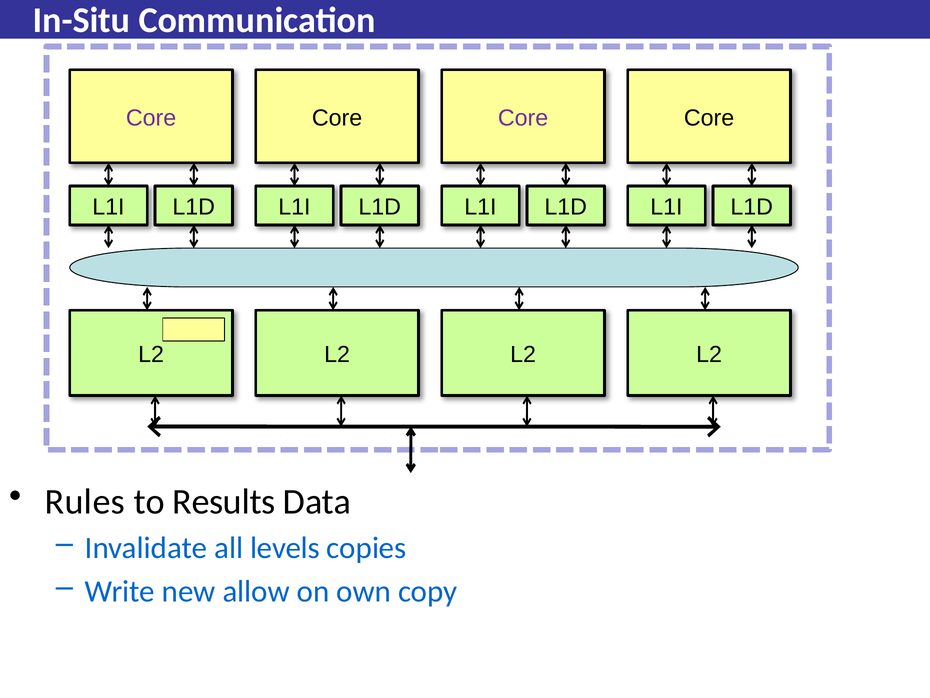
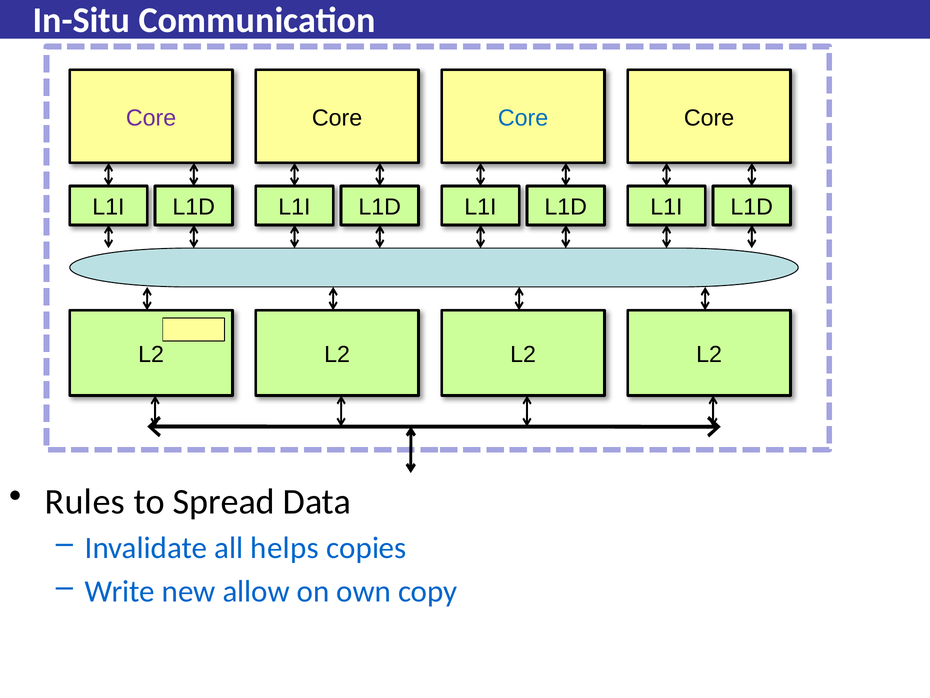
Core at (523, 118) colour: purple -> blue
Results: Results -> Spread
levels: levels -> helps
